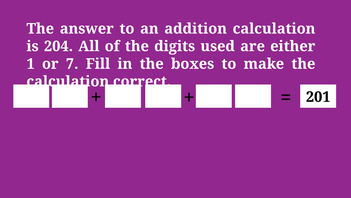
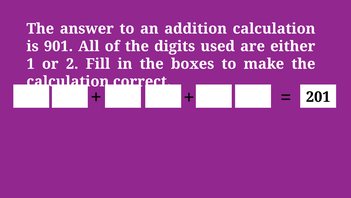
204: 204 -> 901
7: 7 -> 2
